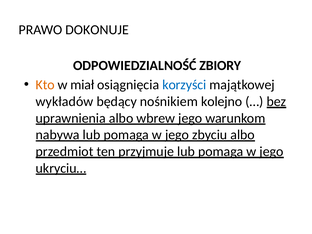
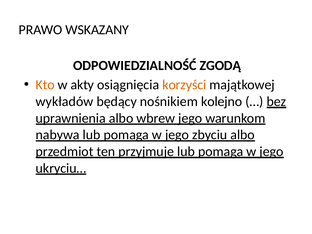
DOKONUJE: DOKONUJE -> WSKAZANY
ZBIORY: ZBIORY -> ZGODĄ
miał: miał -> akty
korzyści colour: blue -> orange
